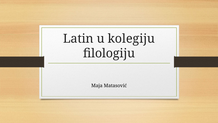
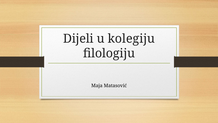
Latin: Latin -> Dijeli
